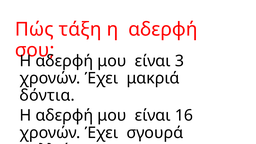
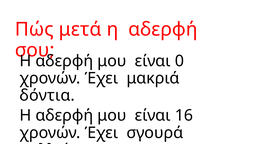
τάξη: τάξη -> μετά
3: 3 -> 0
